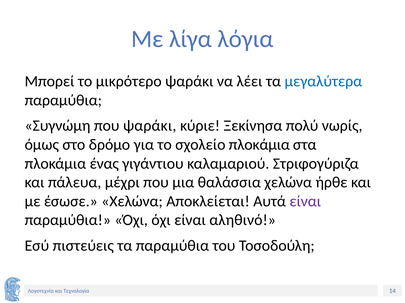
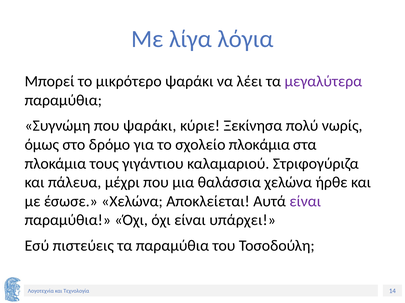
μεγαλύτερα colour: blue -> purple
ένας: ένας -> τους
αληθινό: αληθινό -> υπάρχει
